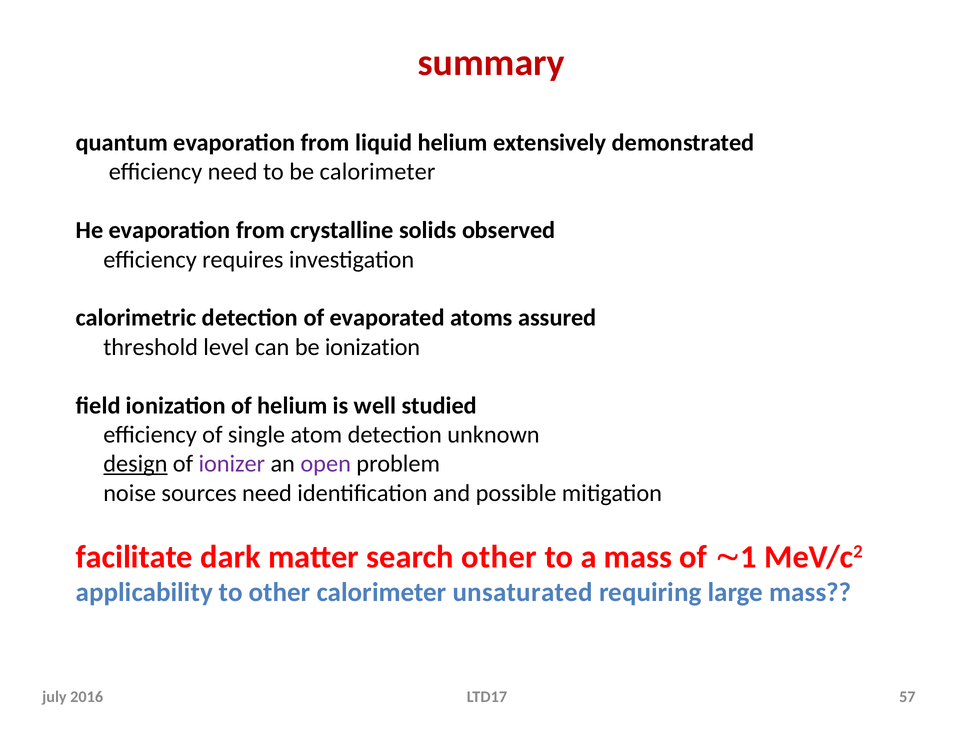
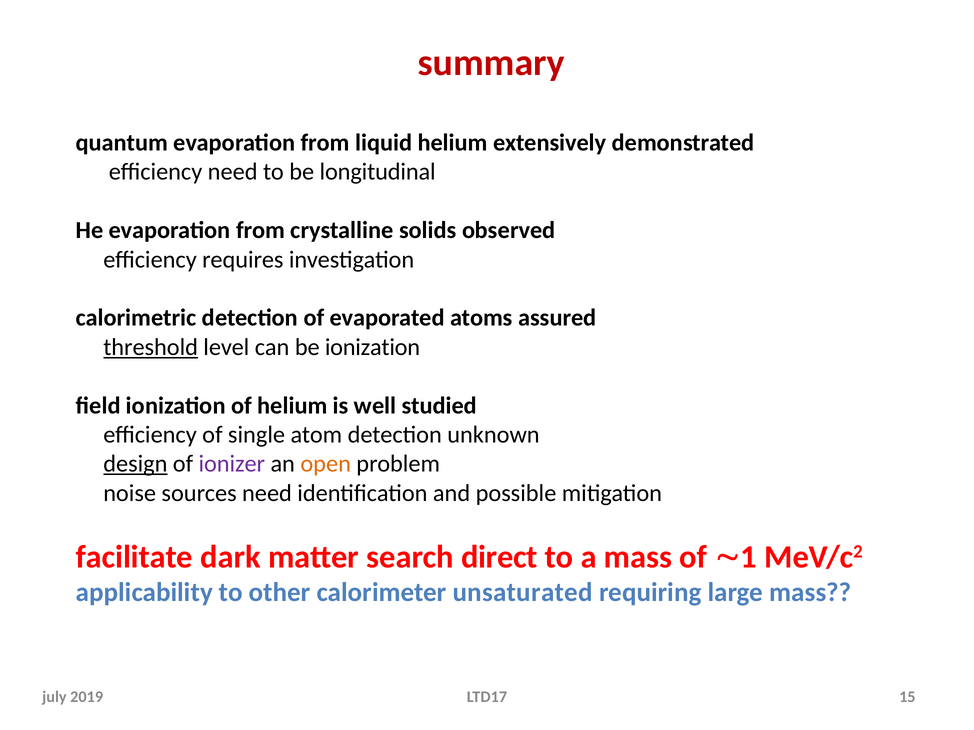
be calorimeter: calorimeter -> longitudinal
threshold underline: none -> present
open colour: purple -> orange
search other: other -> direct
2016: 2016 -> 2019
57: 57 -> 15
